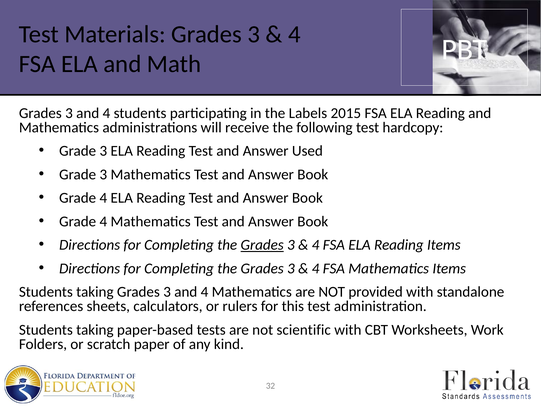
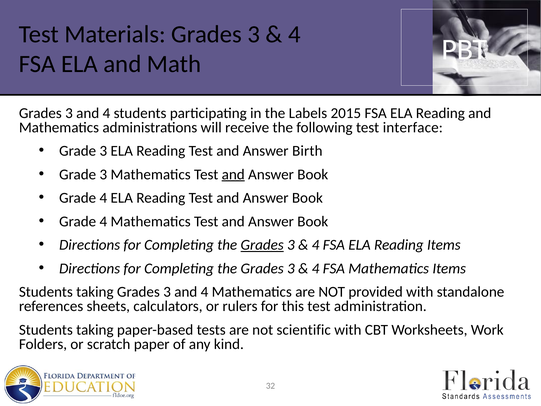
hardcopy: hardcopy -> interface
Used: Used -> Birth
and at (233, 174) underline: none -> present
